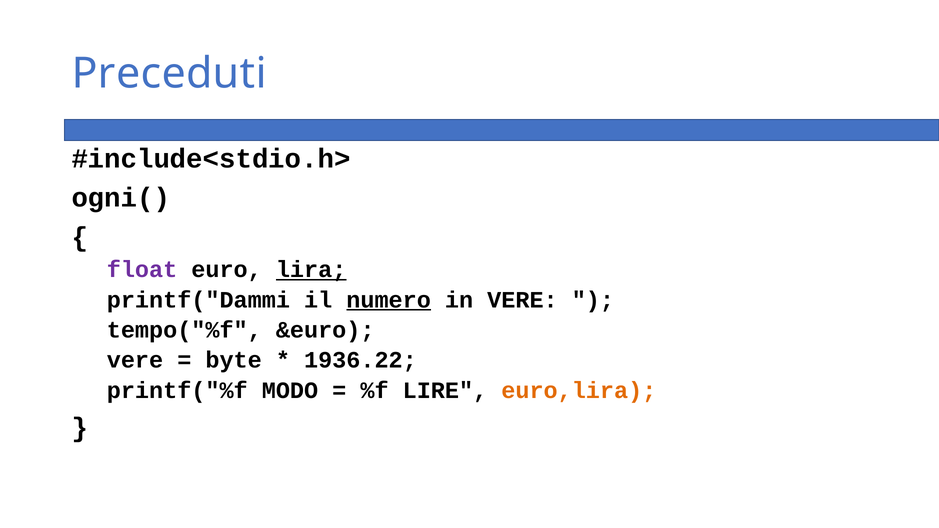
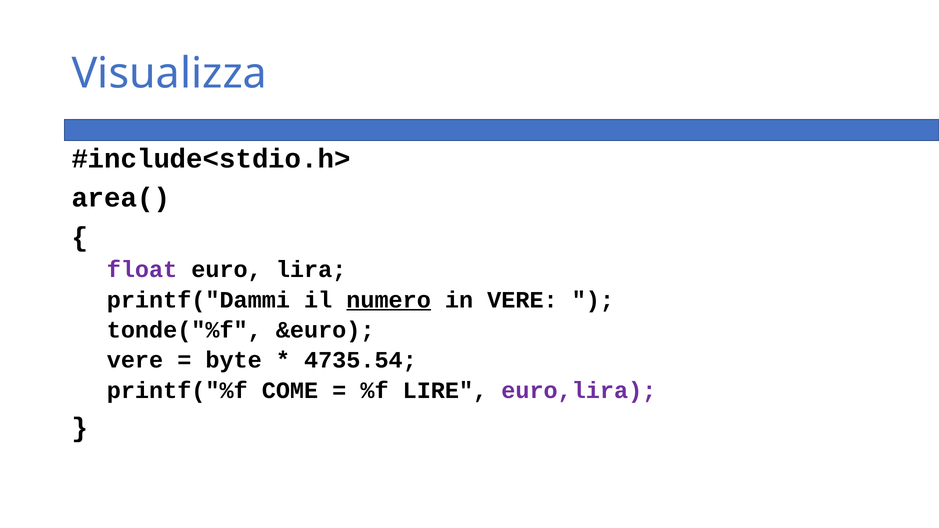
Preceduti: Preceduti -> Visualizza
ogni(: ogni( -> area(
lira underline: present -> none
tempo("%f: tempo("%f -> tonde("%f
1936.22: 1936.22 -> 4735.54
MODO: MODO -> COME
euro,lira colour: orange -> purple
